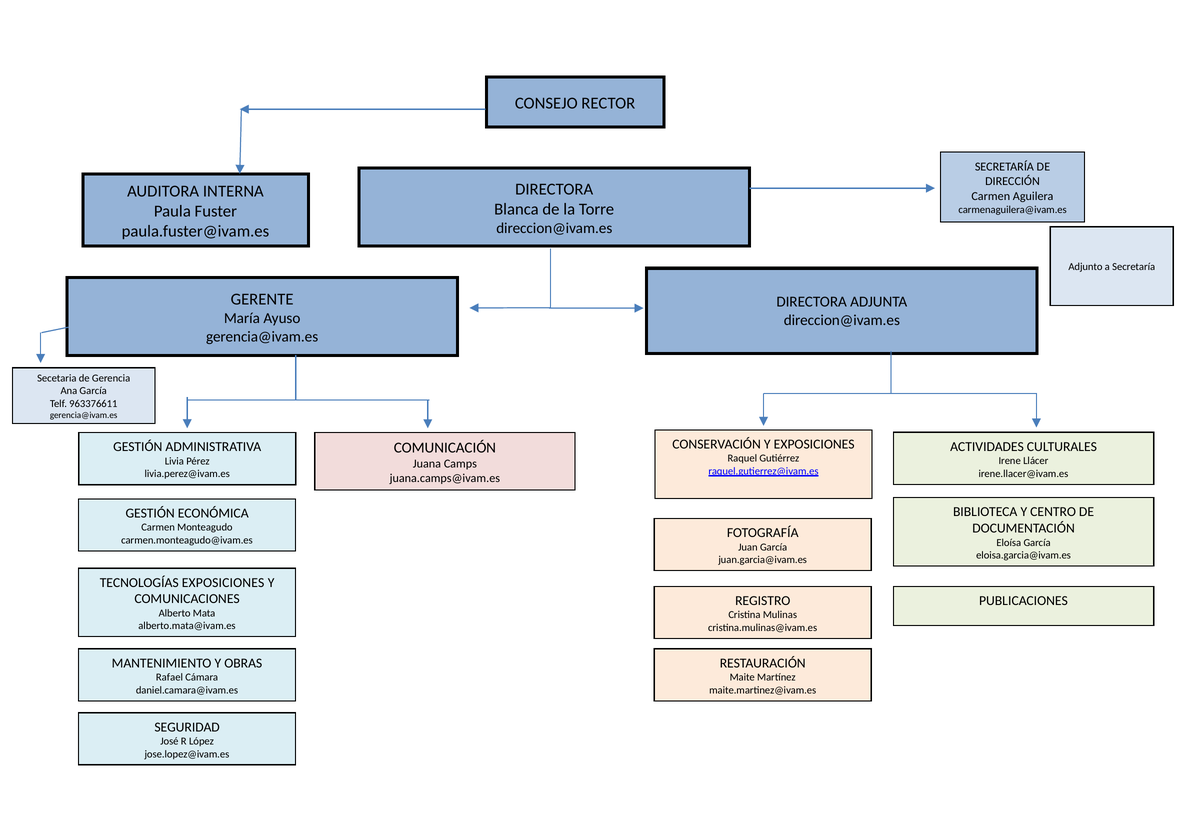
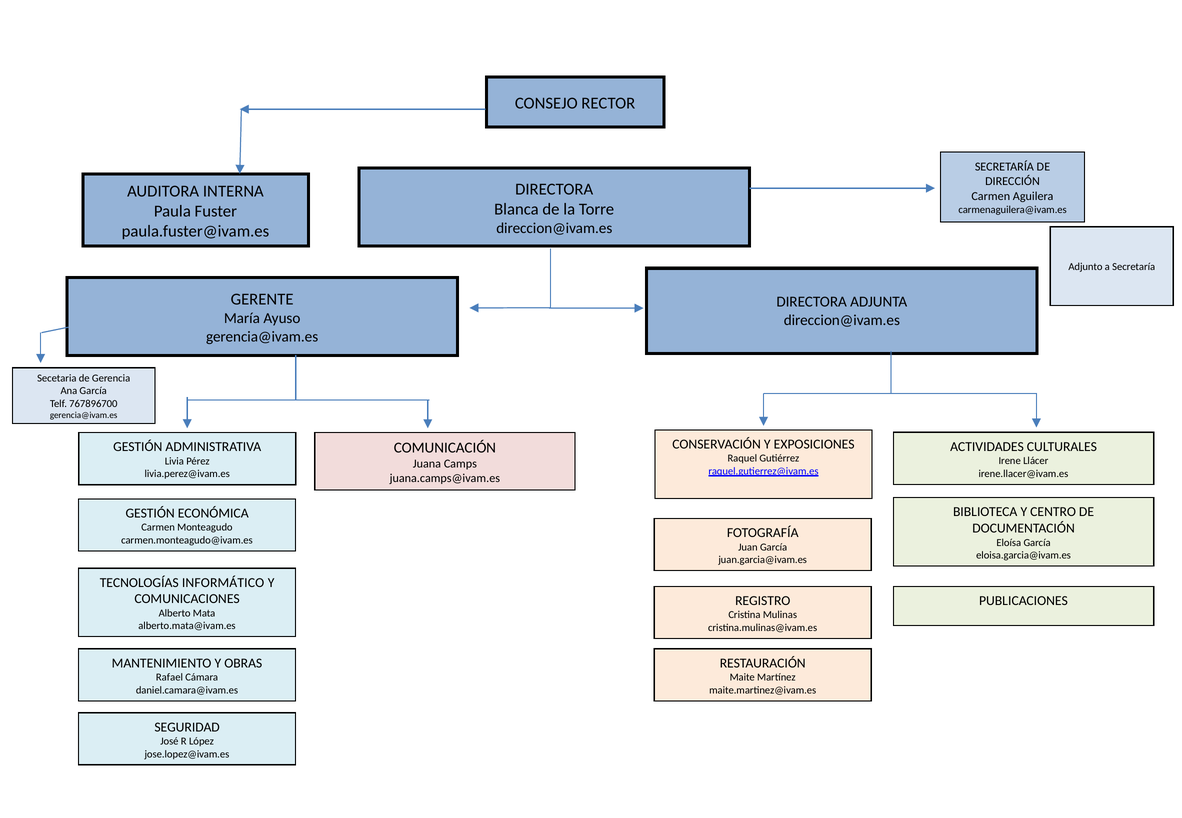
963376611: 963376611 -> 767896700
TECNOLOGÍAS EXPOSICIONES: EXPOSICIONES -> INFORMÁTICO
